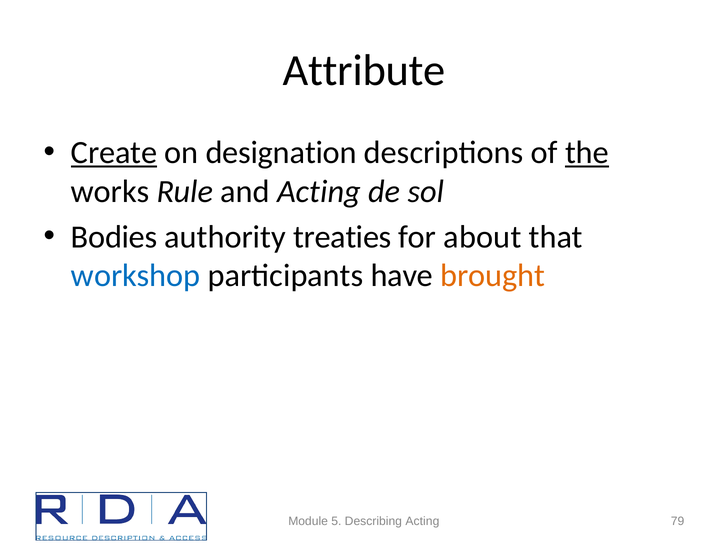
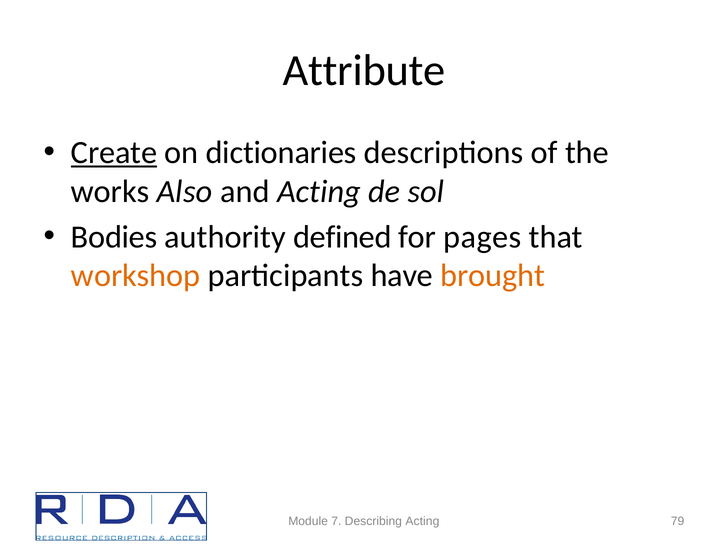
designation: designation -> dictionaries
the underline: present -> none
Rule: Rule -> Also
treaties: treaties -> defined
about: about -> pages
workshop colour: blue -> orange
5: 5 -> 7
